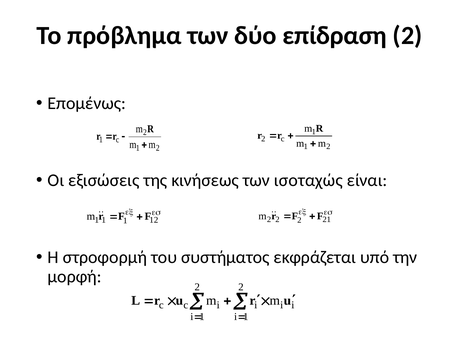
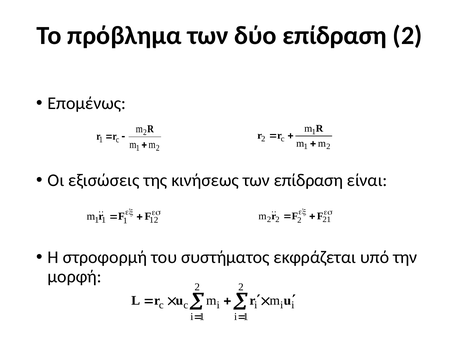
των ισοταχώς: ισοταχώς -> επίδραση
